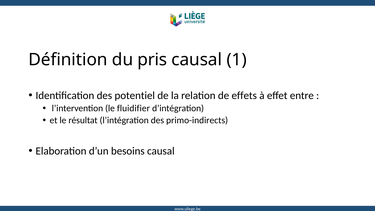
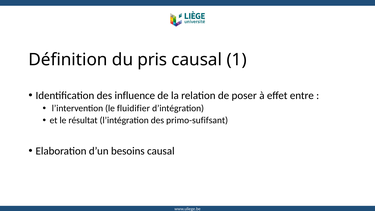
potentiel: potentiel -> influence
effets: effets -> poser
primo-indirects: primo-indirects -> primo-sufifsant
